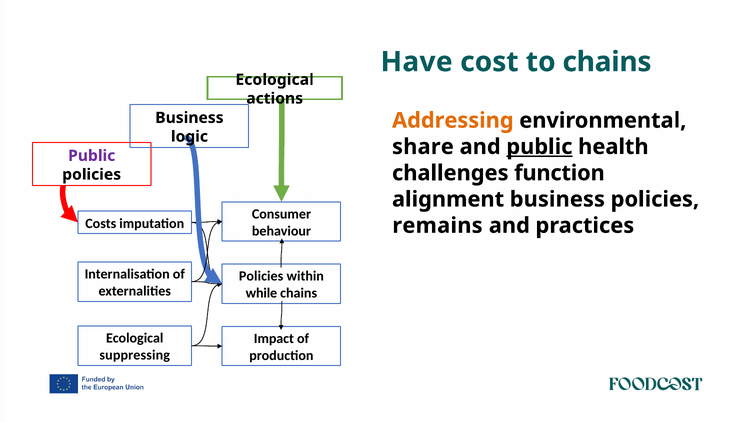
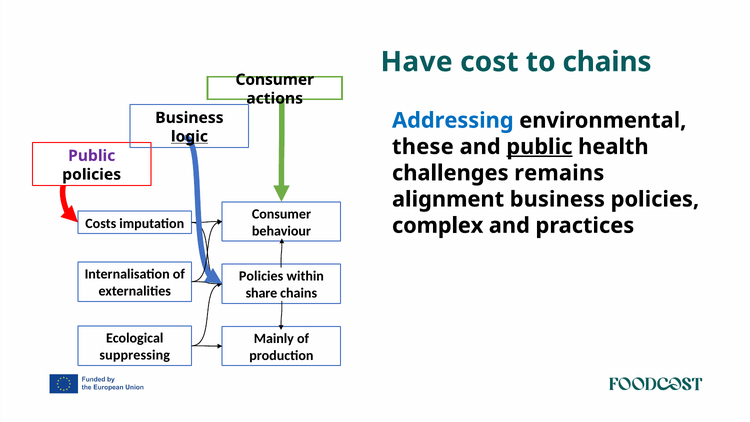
Ecological at (275, 80): Ecological -> Consumer
Addressing colour: orange -> blue
logic underline: none -> present
share: share -> these
function: function -> remains
remains: remains -> complex
while: while -> share
Impact: Impact -> Mainly
